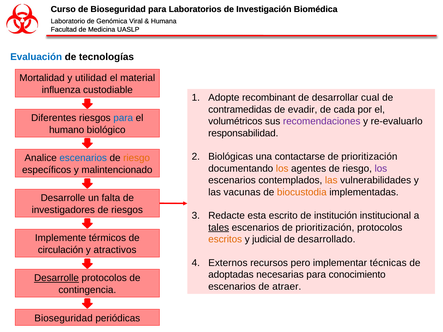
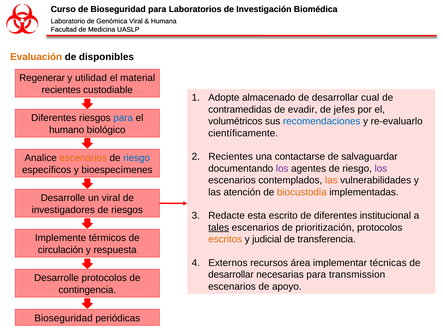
Evaluación colour: blue -> orange
tecnologías: tecnologías -> disponibles
Mortalidad: Mortalidad -> Regenerar
influenza at (61, 90): influenza -> recientes
recombinant: recombinant -> almacenado
cada: cada -> jefes
recomendaciones colour: purple -> blue
responsabilidad: responsabilidad -> científicamente
Biológicas at (231, 157): Biológicas -> Recientes
prioritización at (369, 157): prioritización -> salvaguardar
escenarios at (83, 158) colour: blue -> orange
riesgo at (137, 158) colour: orange -> blue
los at (282, 169) colour: orange -> purple
malintencionado: malintencionado -> bioespecímenes
vacunas: vacunas -> atención
un falta: falta -> viral
de institución: institución -> diferentes
desarrollado: desarrollado -> transferencia
atractivos: atractivos -> respuesta
pero: pero -> área
adoptadas at (231, 275): adoptadas -> desarrollar
conocimiento: conocimiento -> transmission
Desarrolle at (57, 278) underline: present -> none
atraer: atraer -> apoyo
